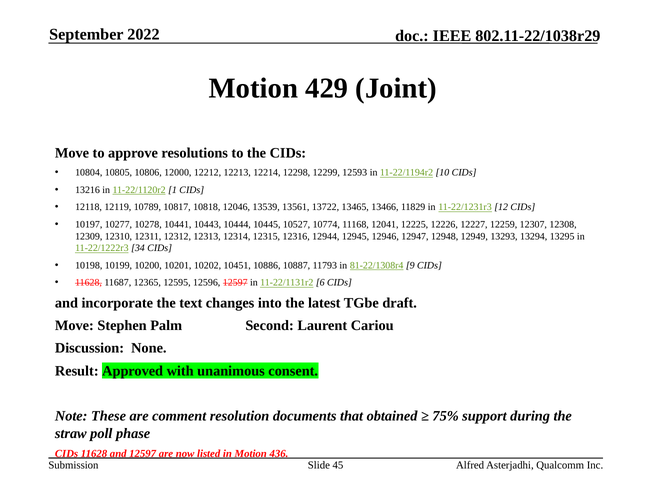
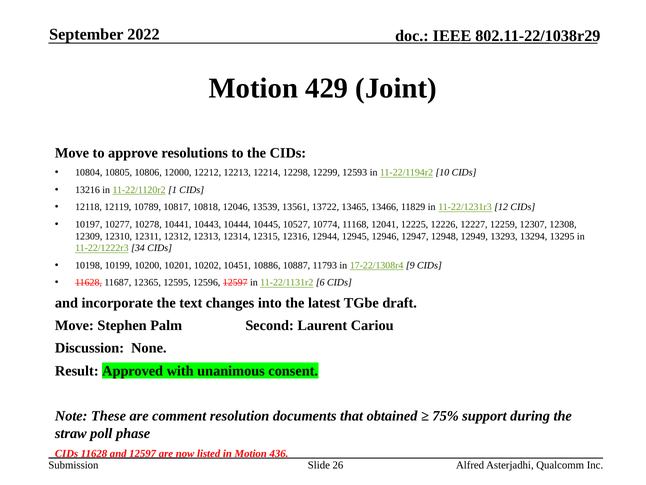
81-22/1308r4: 81-22/1308r4 -> 17-22/1308r4
45: 45 -> 26
